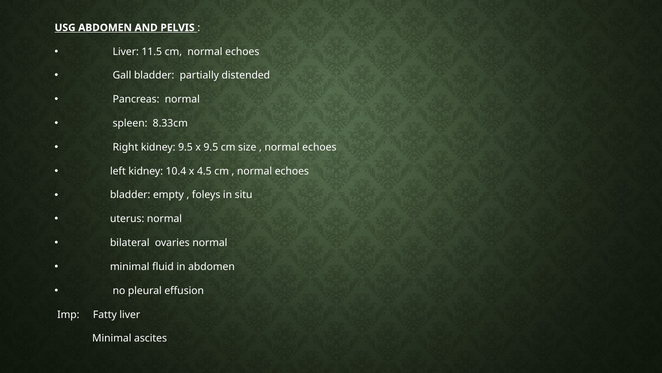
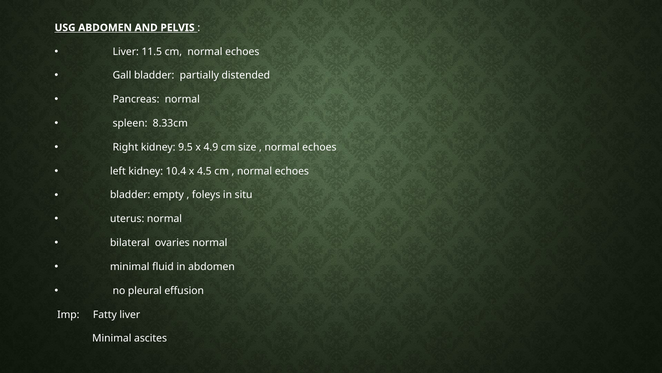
x 9.5: 9.5 -> 4.9
